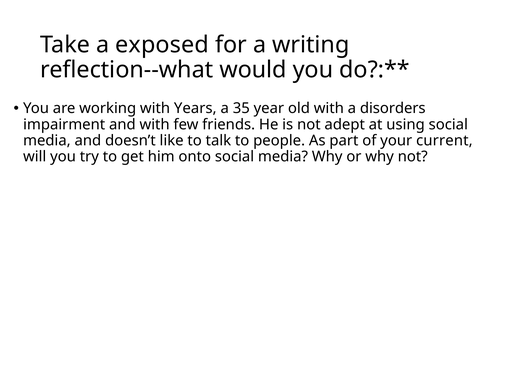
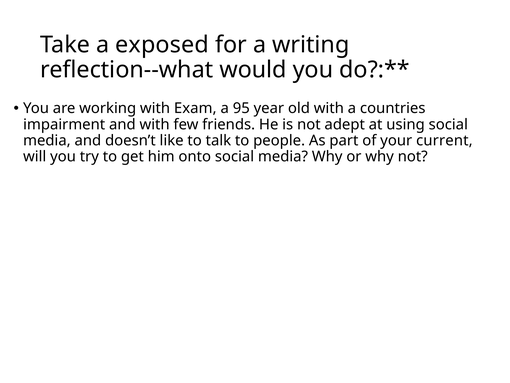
Years: Years -> Exam
35: 35 -> 95
disorders: disorders -> countries
